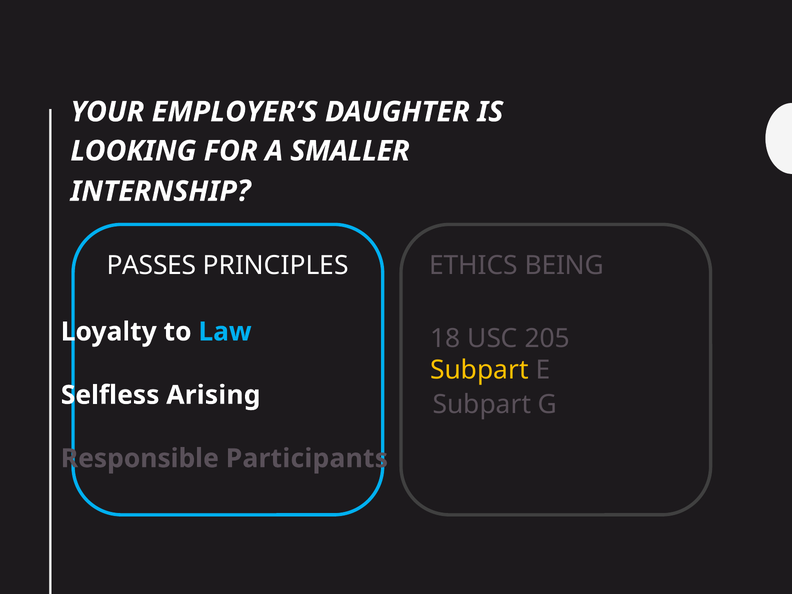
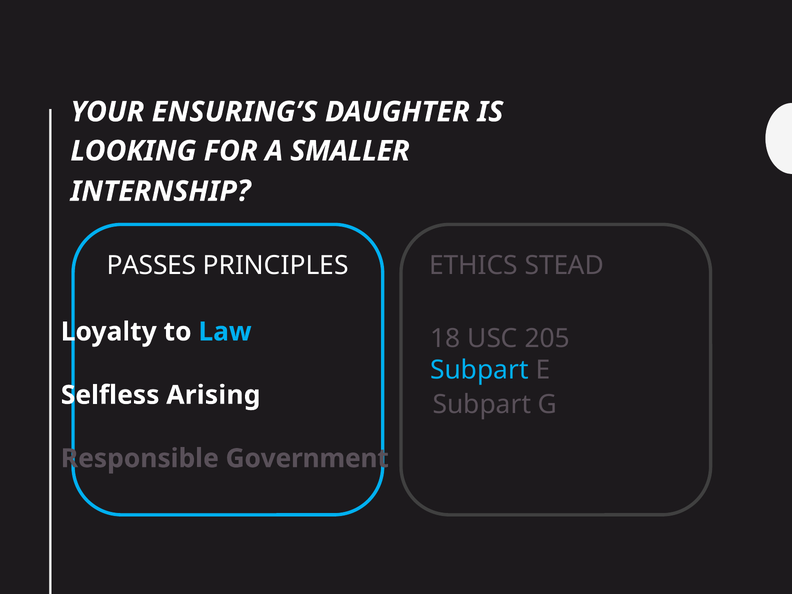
EMPLOYER’S: EMPLOYER’S -> ENSURING’S
BEING: BEING -> STEAD
Subpart at (479, 370) colour: yellow -> light blue
Participants: Participants -> Government
